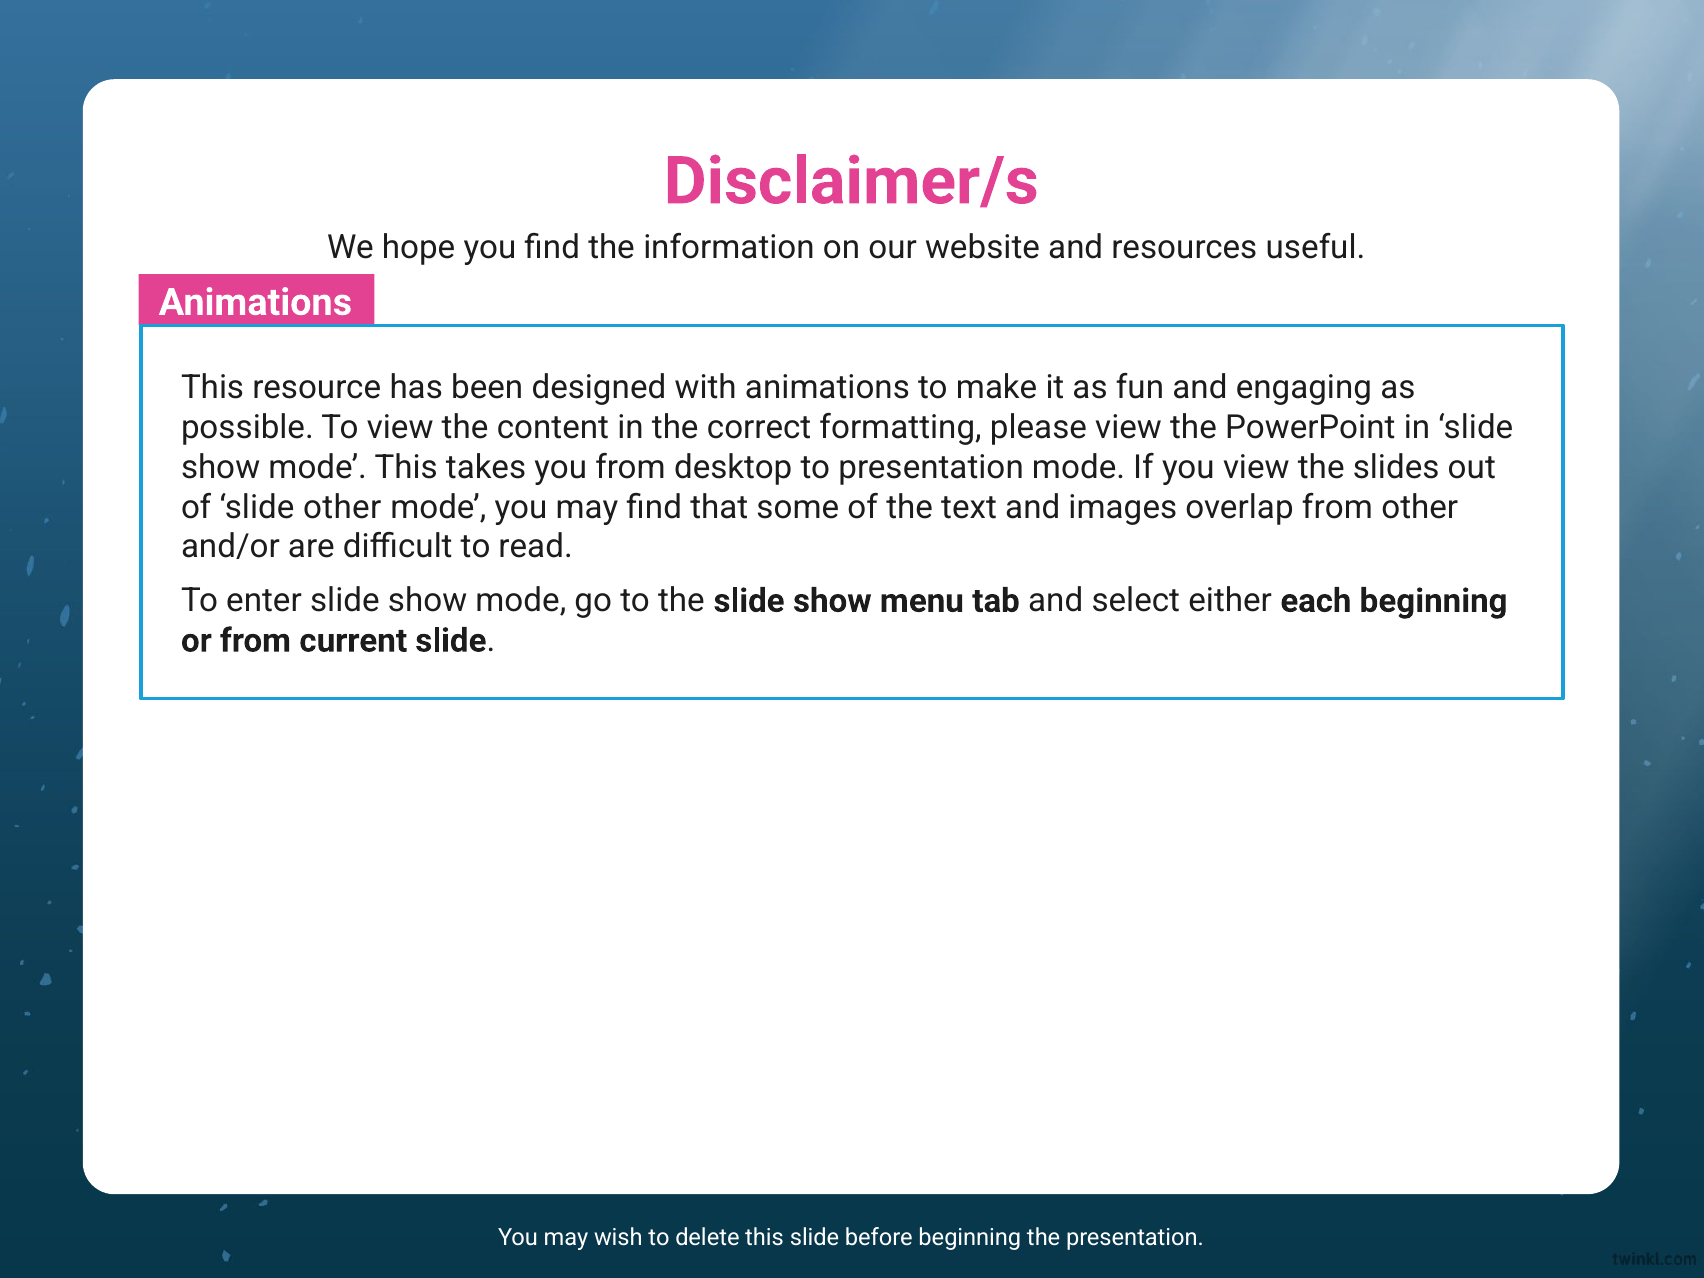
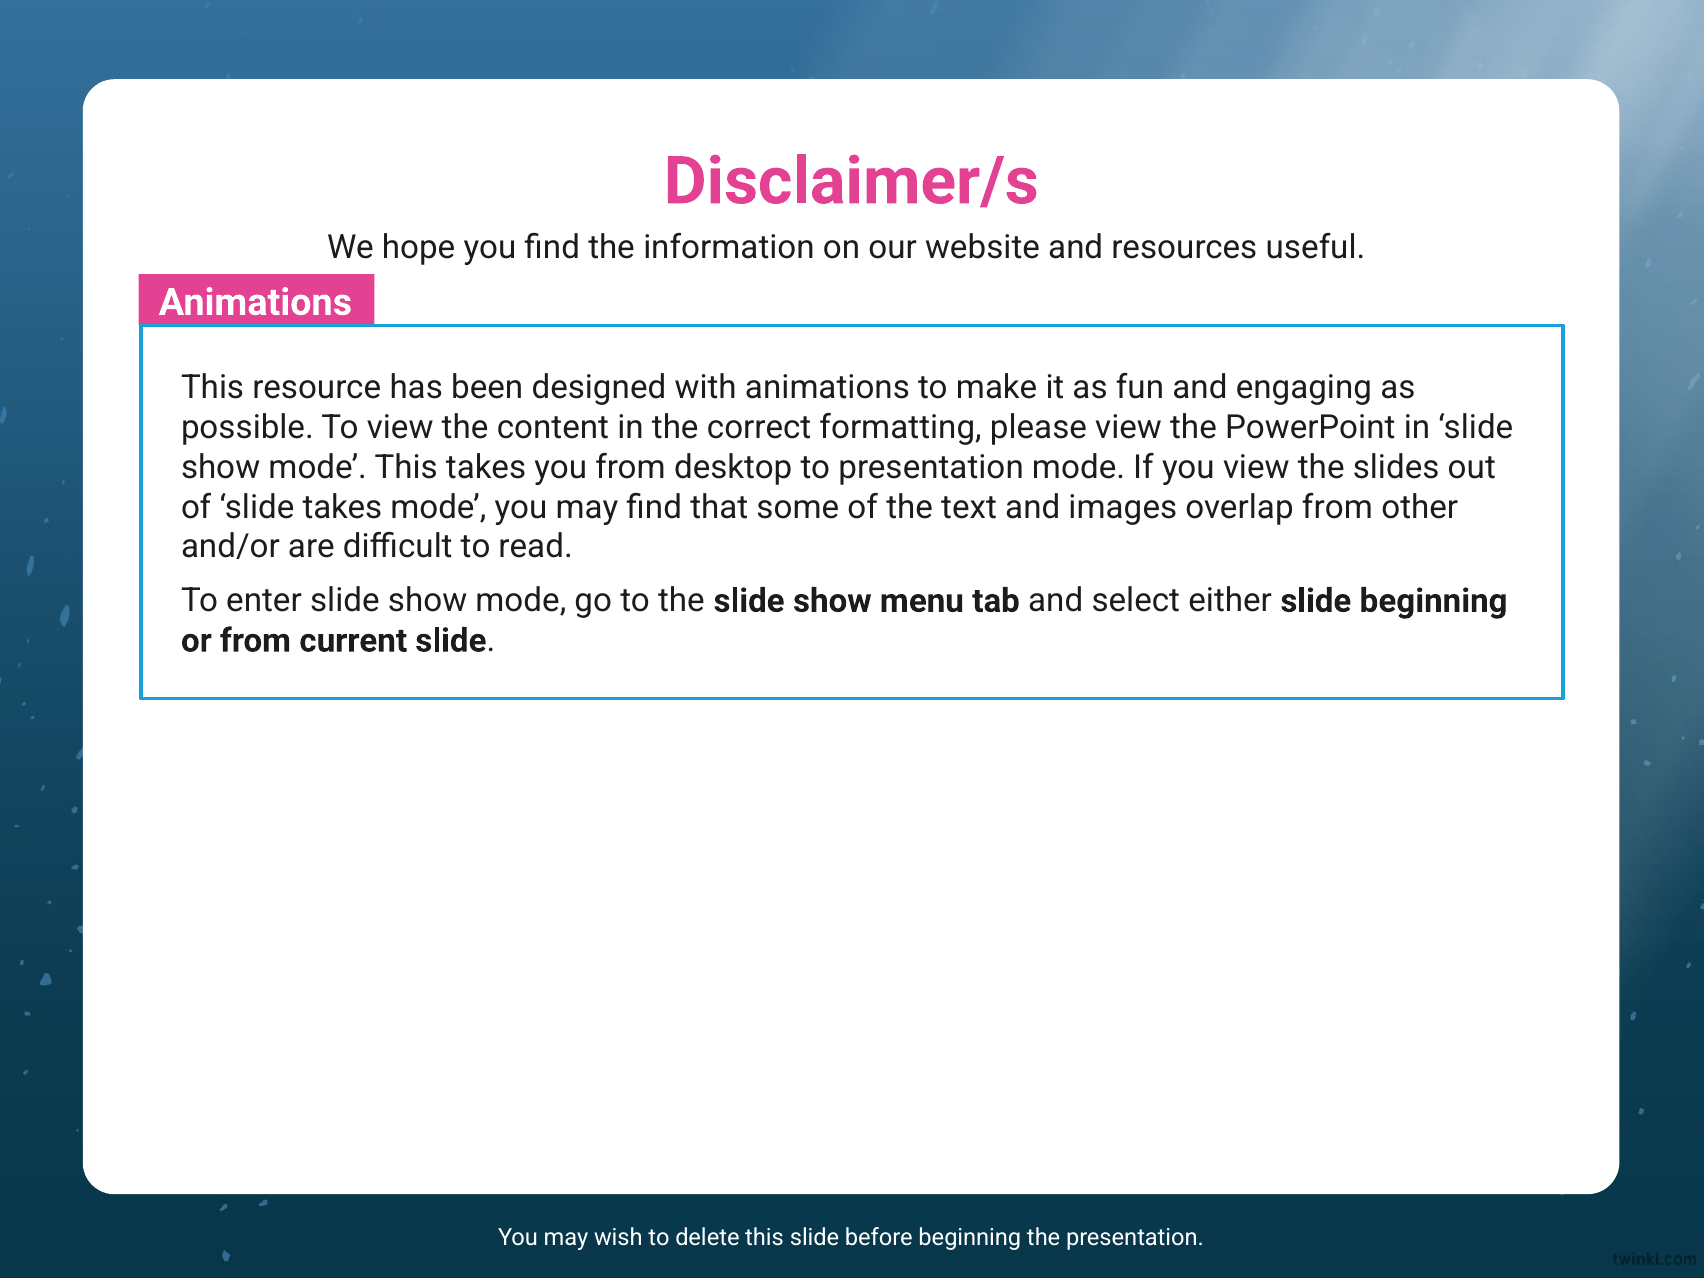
slide other: other -> takes
either each: each -> slide
